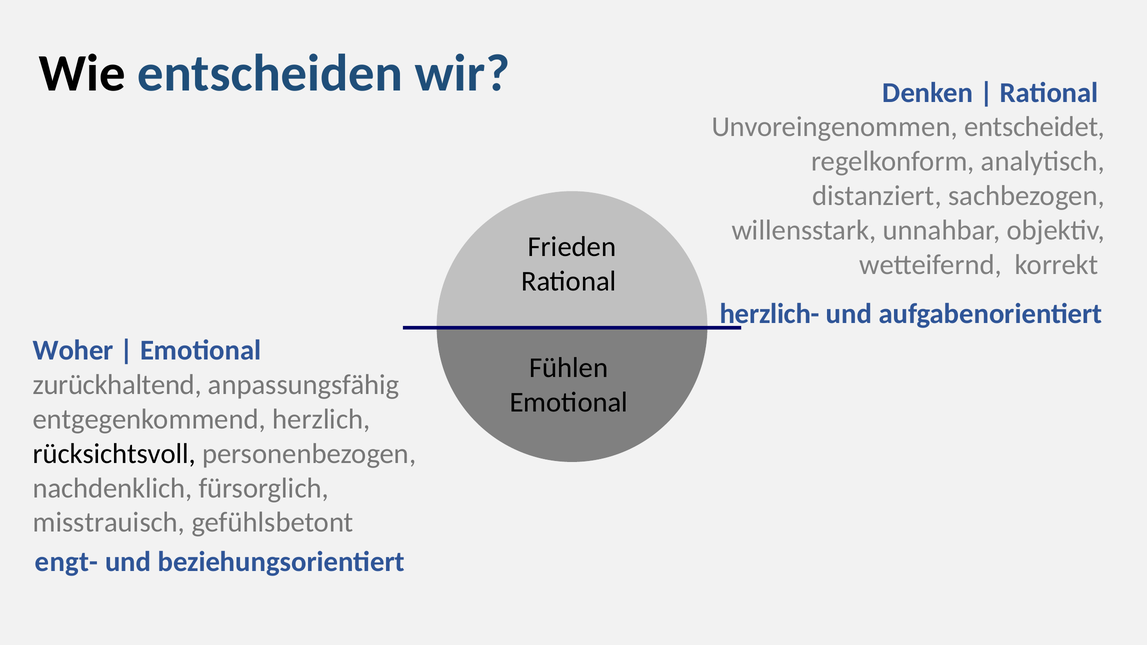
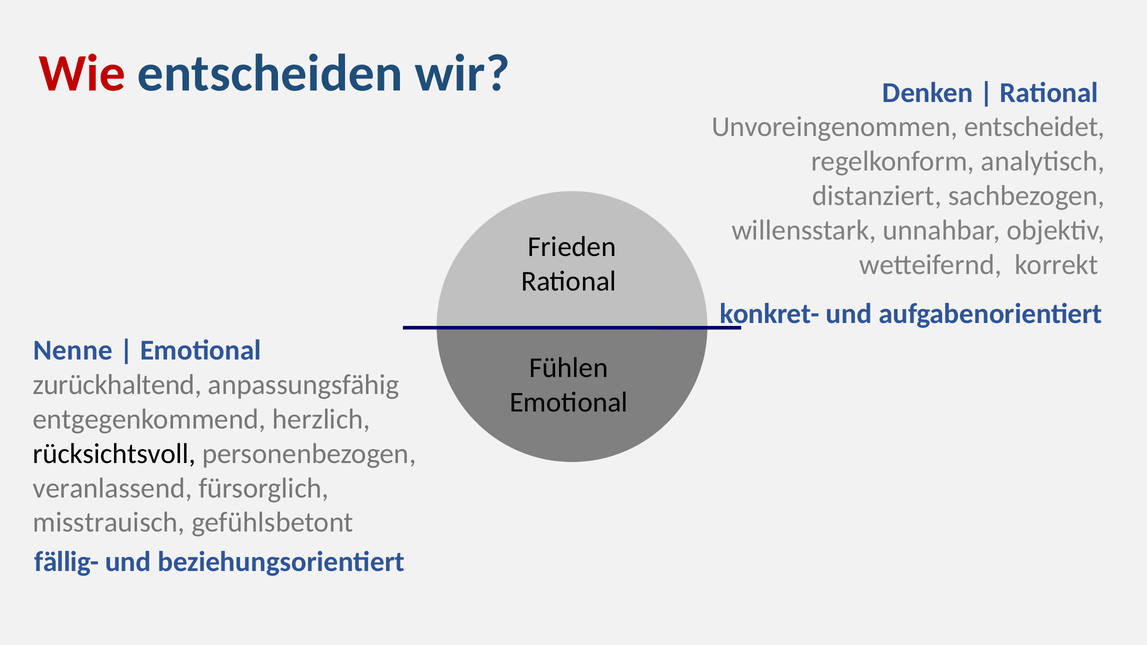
Wie colour: black -> red
herzlich-: herzlich- -> konkret-
Woher: Woher -> Nenne
nachdenklich: nachdenklich -> veranlassend
engt-: engt- -> fällig-
